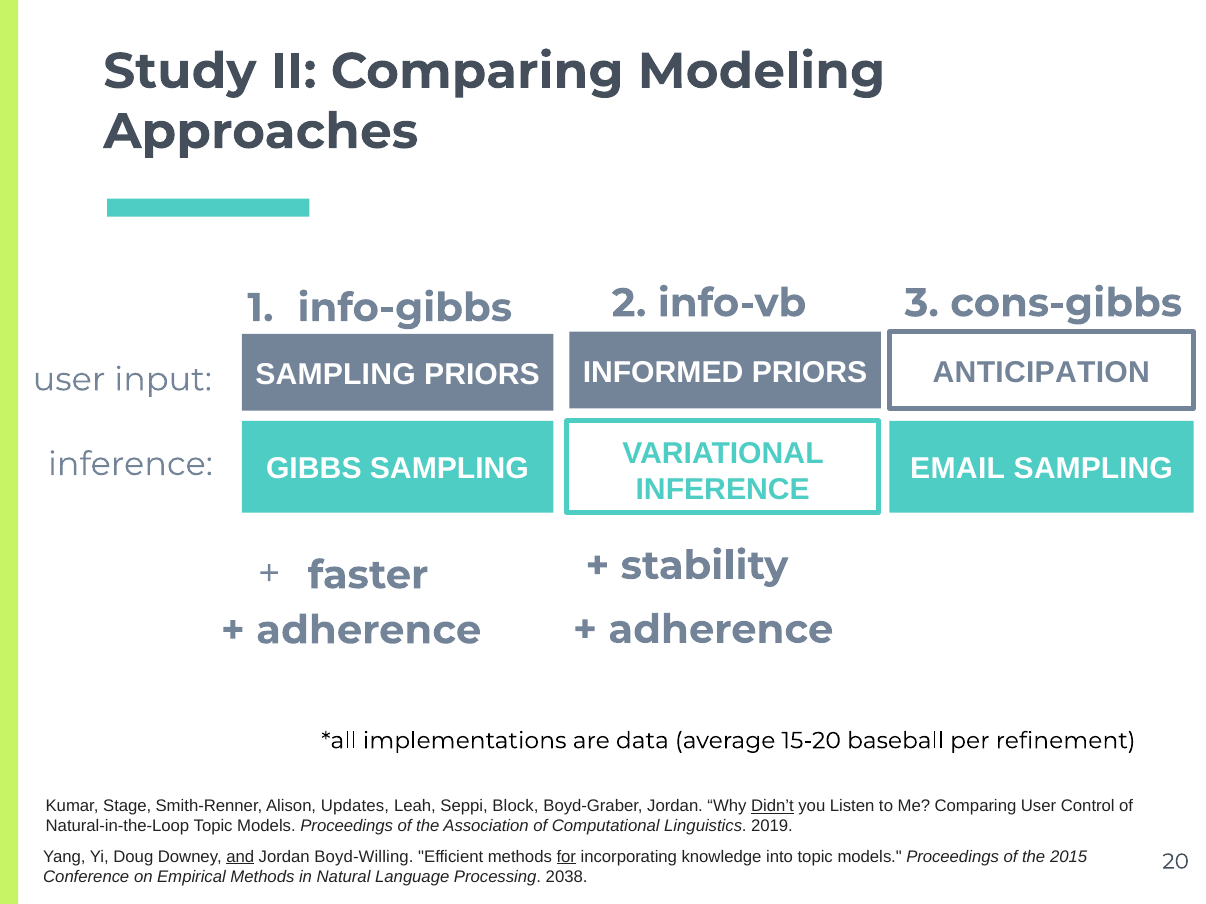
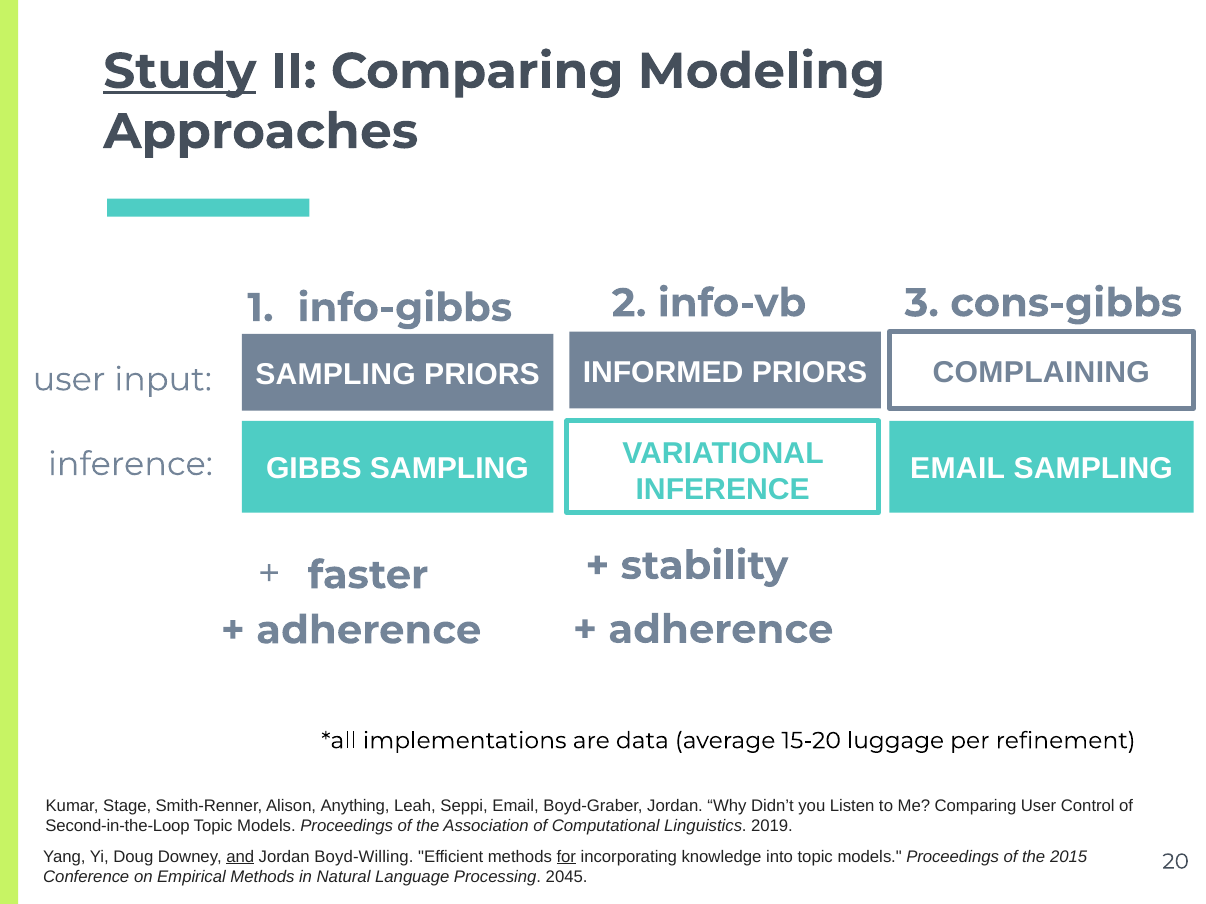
Study underline: none -> present
ANTICIPATION: ANTICIPATION -> COMPLAINING
baseball: baseball -> luggage
Updates: Updates -> Anything
Seppi Block: Block -> Email
Didn’t underline: present -> none
Natural-in-the-Loop: Natural-in-the-Loop -> Second-in-the-Loop
2038: 2038 -> 2045
